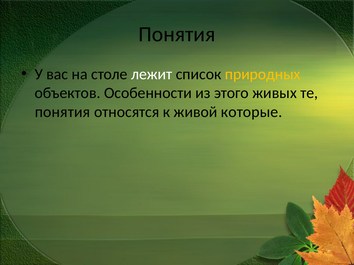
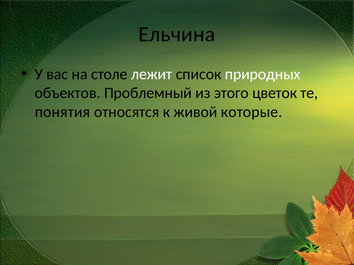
Понятия at (177, 34): Понятия -> Ельчина
природных colour: yellow -> white
Особенности: Особенности -> Проблемный
живых: живых -> цветок
